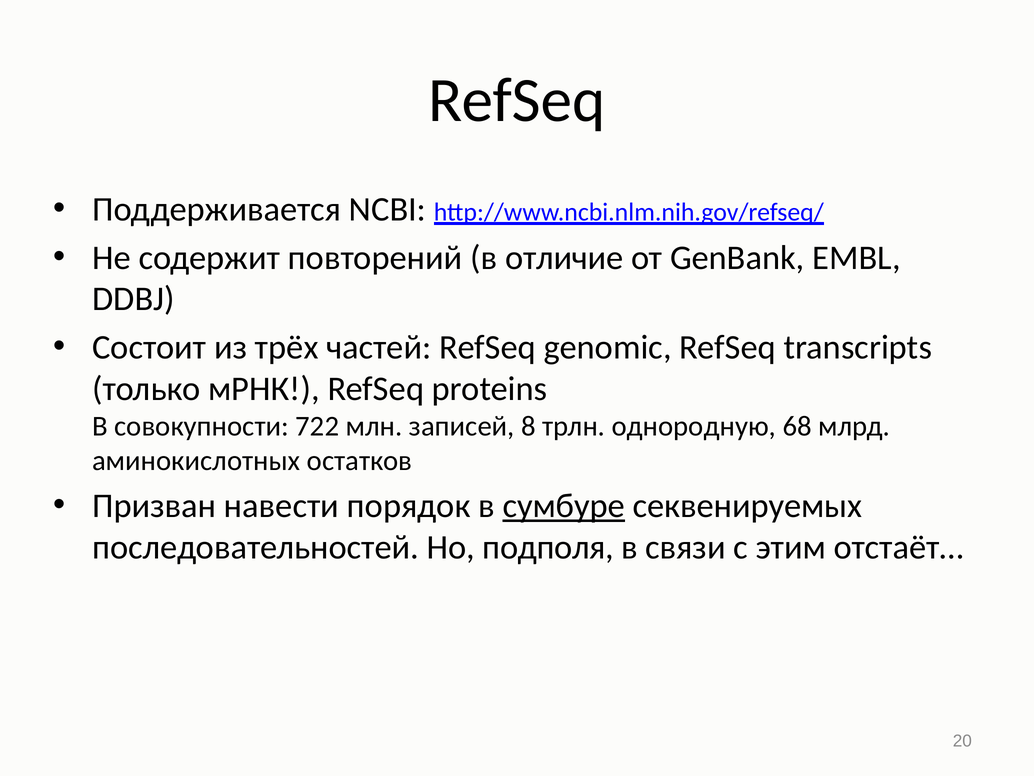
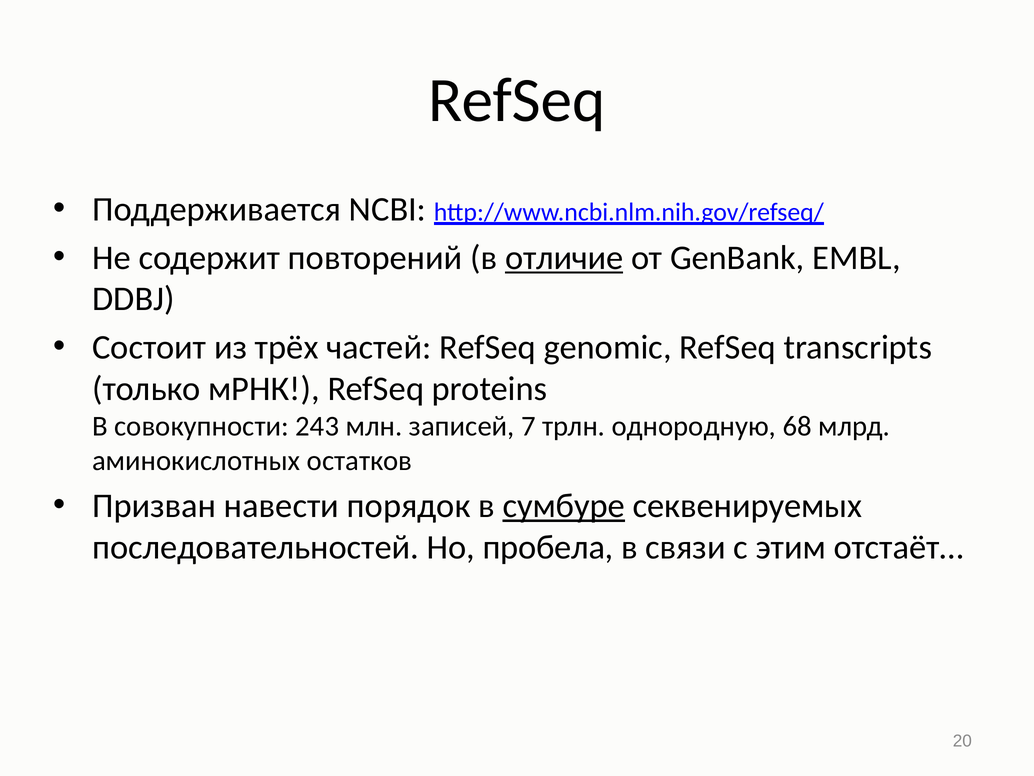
отличие underline: none -> present
722: 722 -> 243
8: 8 -> 7
подполя: подполя -> пробела
